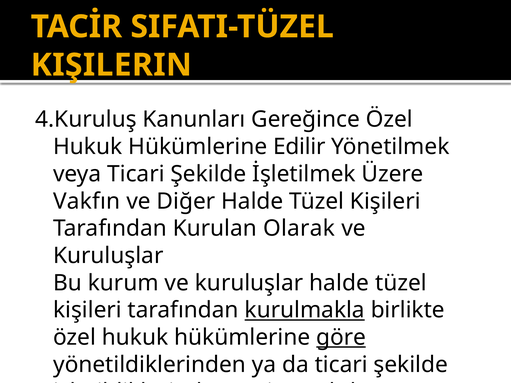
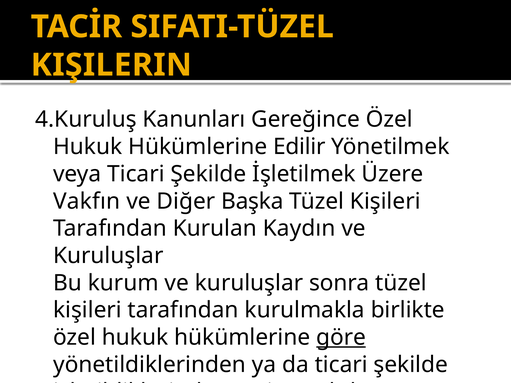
Diğer Halde: Halde -> Başka
Olarak: Olarak -> Kaydın
kuruluşlar halde: halde -> sonra
kurulmakla underline: present -> none
